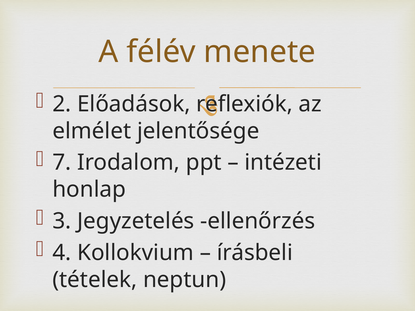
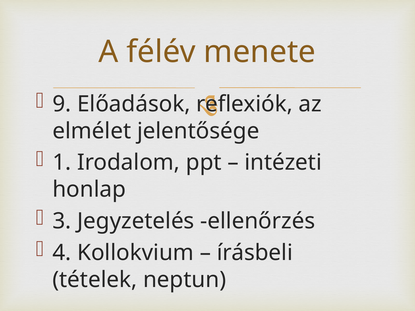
2: 2 -> 9
7: 7 -> 1
